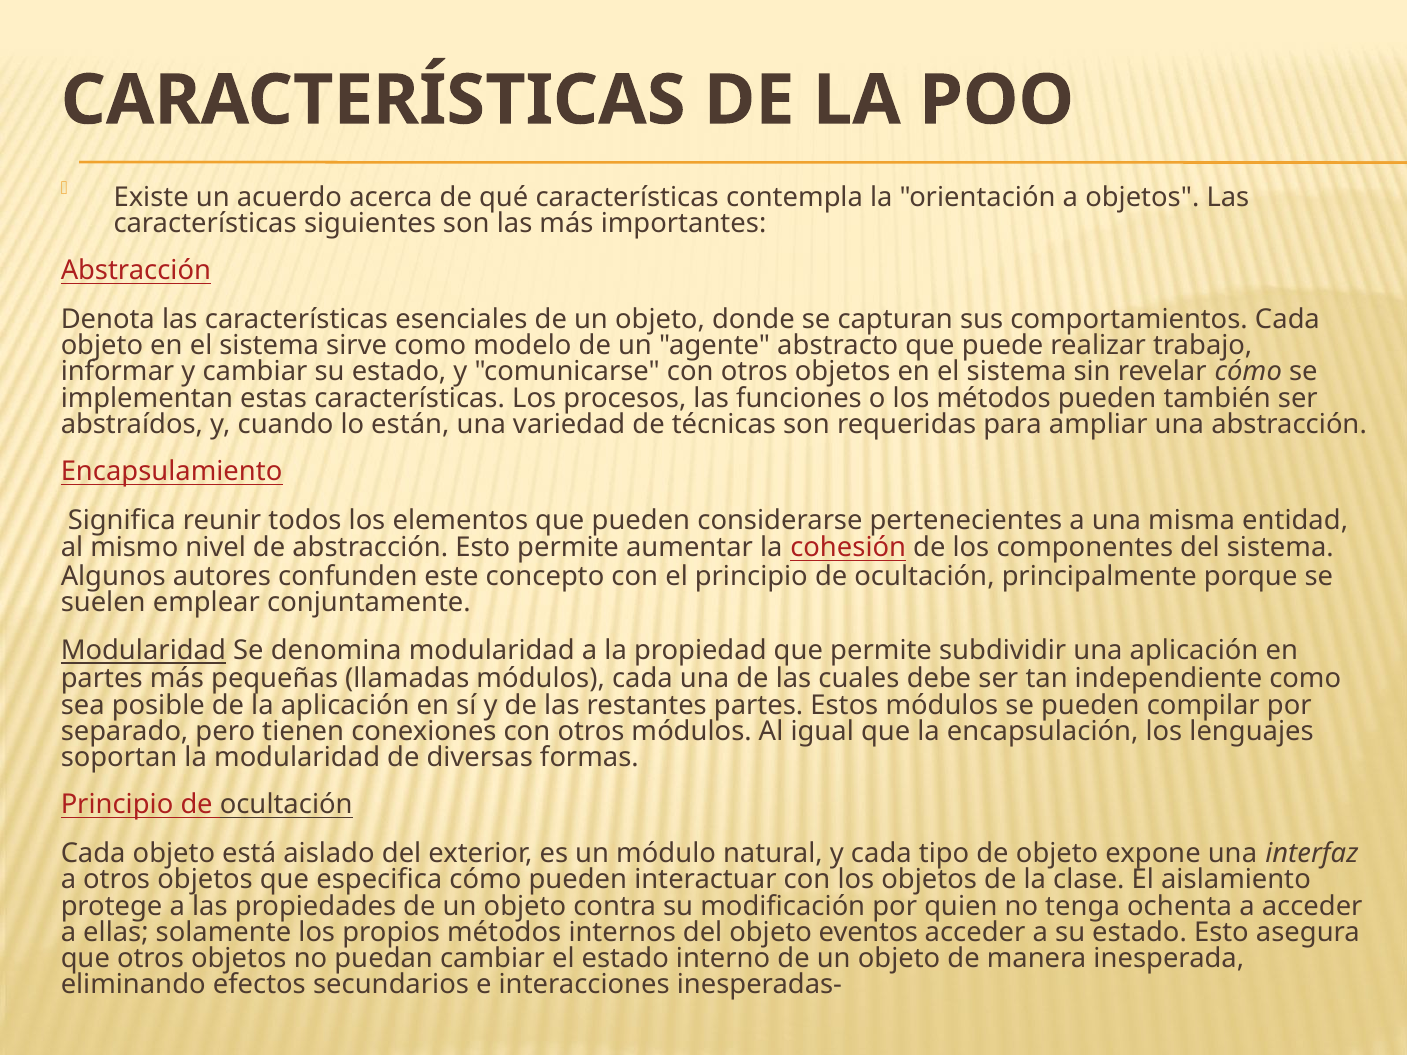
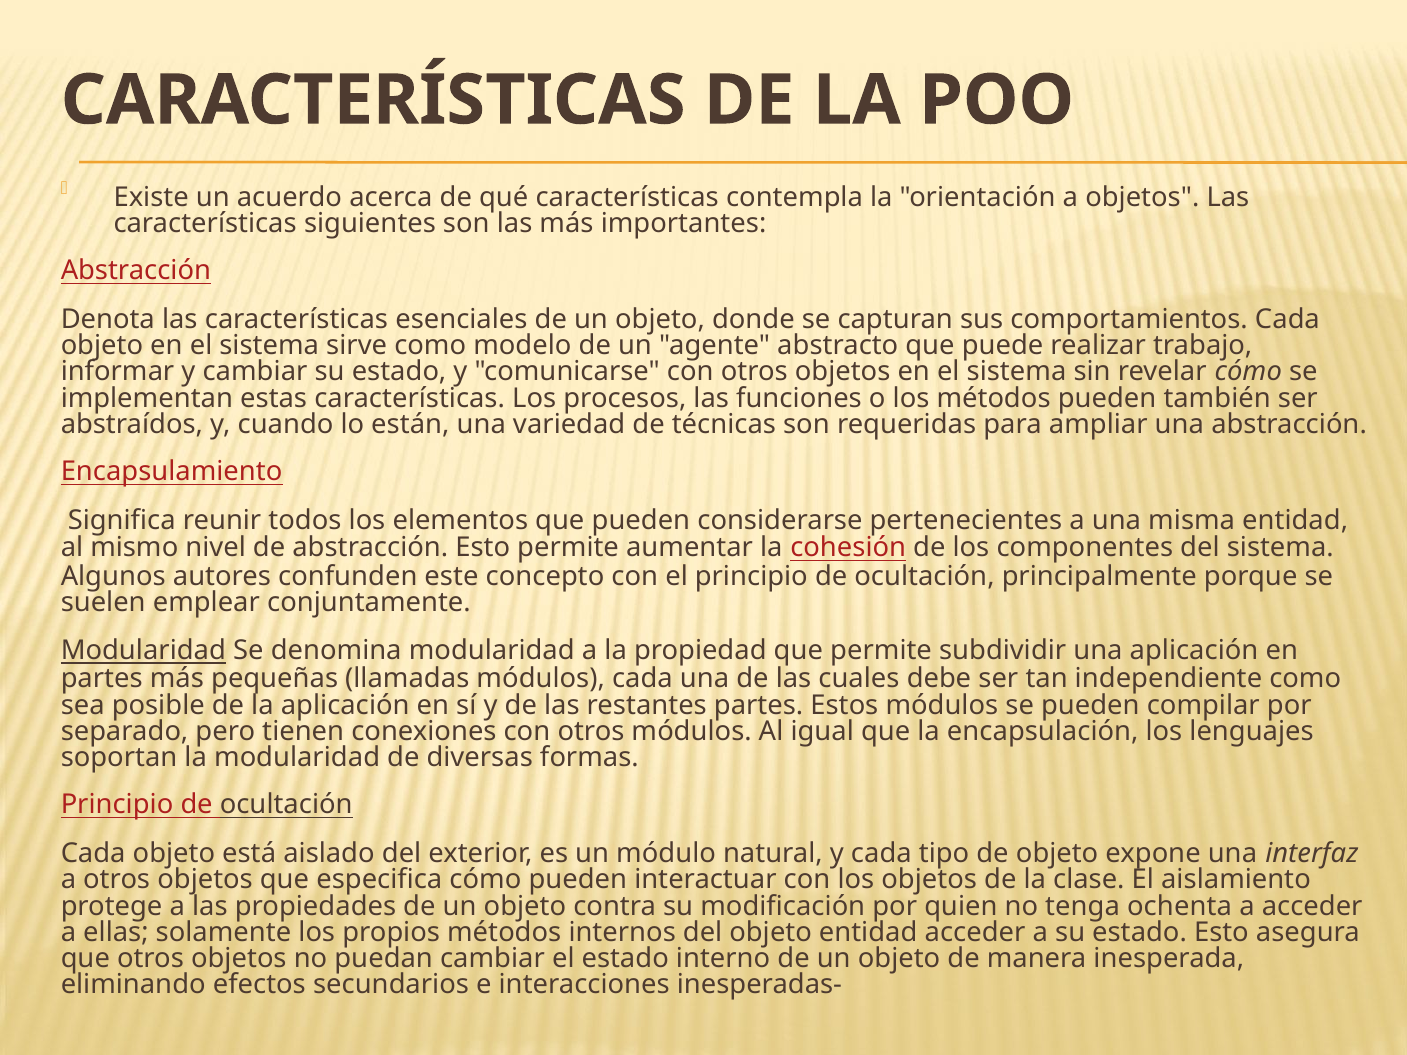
objeto eventos: eventos -> entidad
